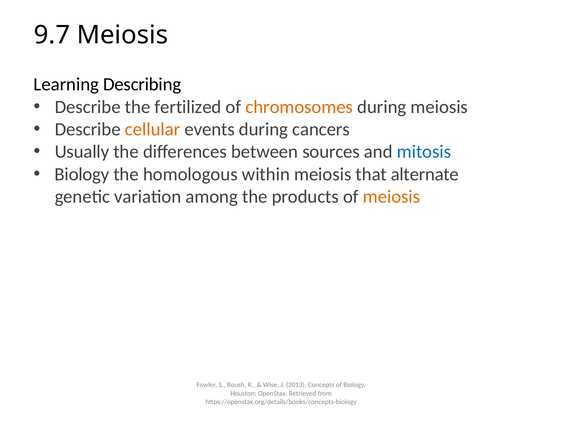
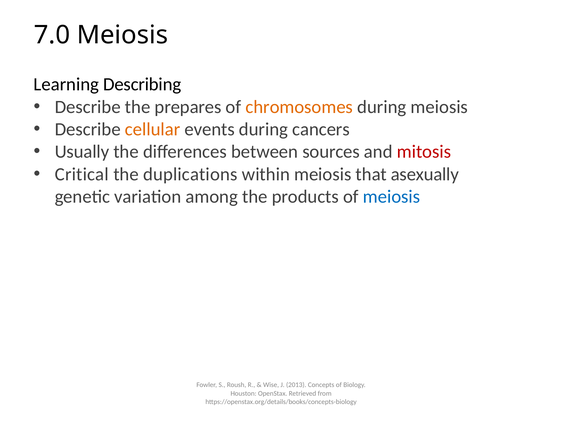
9.7: 9.7 -> 7.0
fertilized: fertilized -> prepares
mitosis colour: blue -> red
Biology at (82, 174): Biology -> Critical
homologous: homologous -> duplications
alternate: alternate -> asexually
meiosis at (392, 197) colour: orange -> blue
